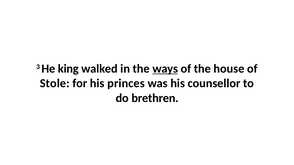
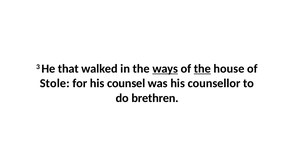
king: king -> that
the at (202, 69) underline: none -> present
princes: princes -> counsel
